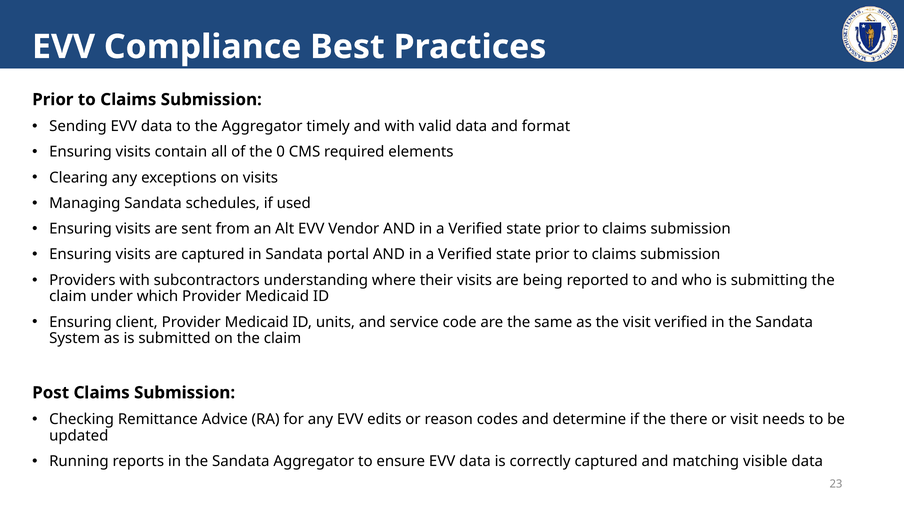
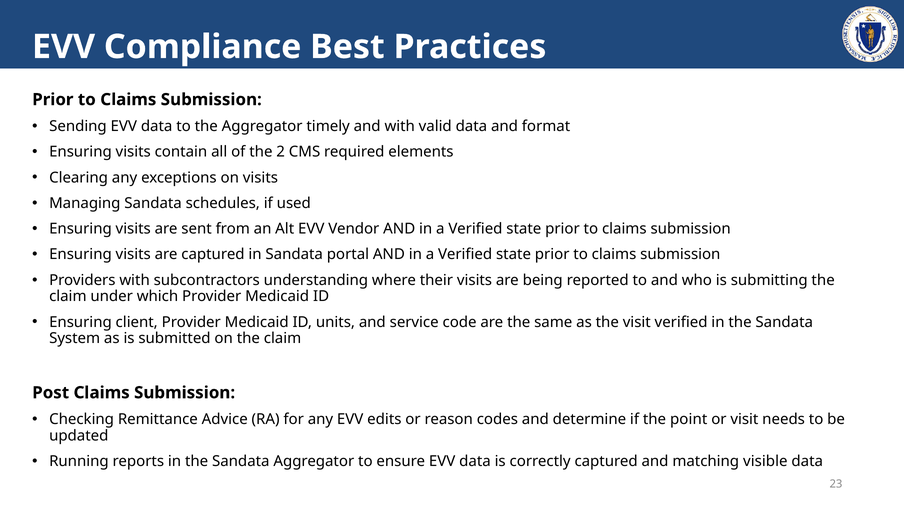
0: 0 -> 2
there: there -> point
